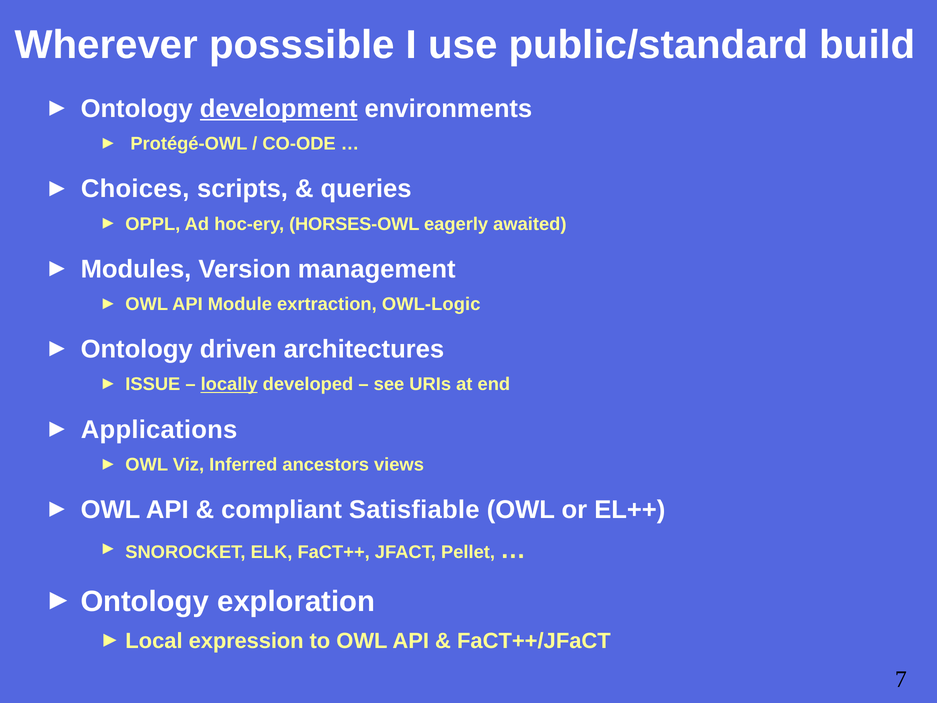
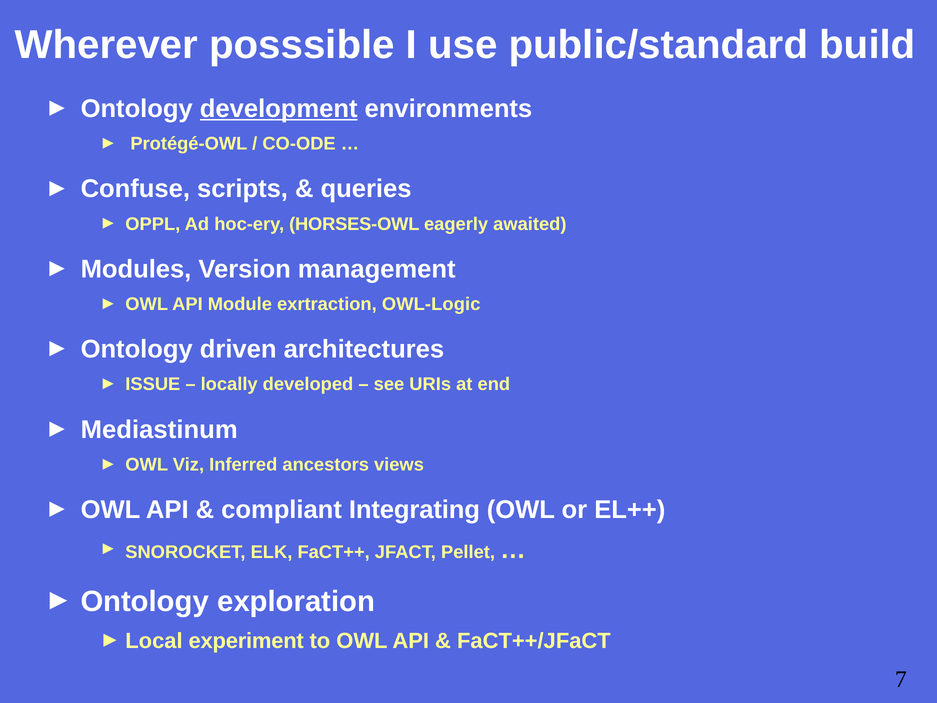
Choices: Choices -> Confuse
locally underline: present -> none
Applications: Applications -> Mediastinum
Satisfiable: Satisfiable -> Integrating
expression: expression -> experiment
